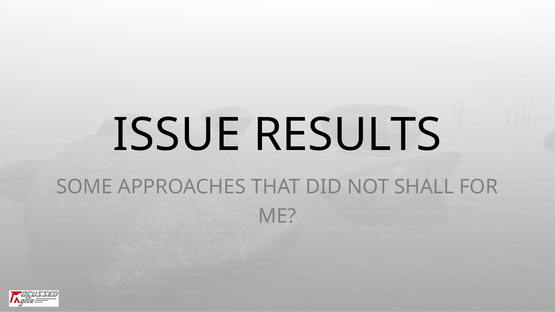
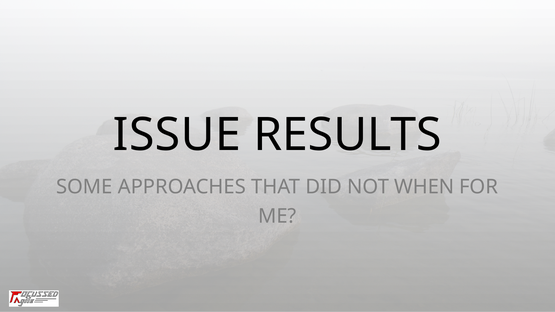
SHALL: SHALL -> WHEN
